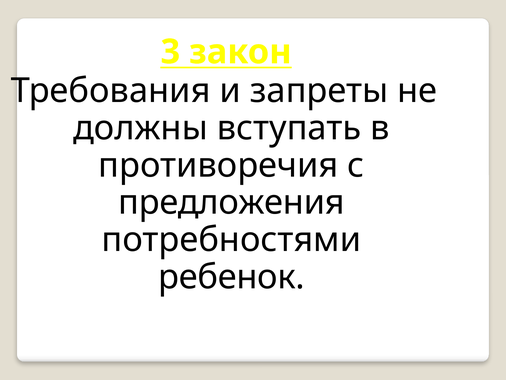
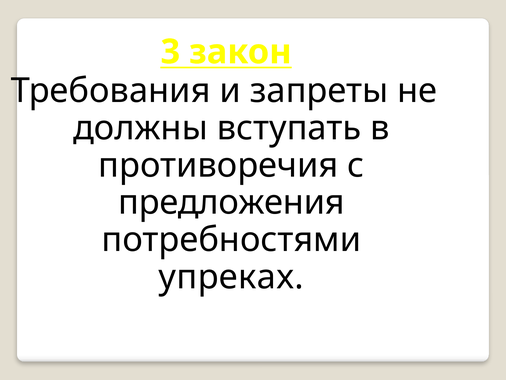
ребенок: ребенок -> упреках
